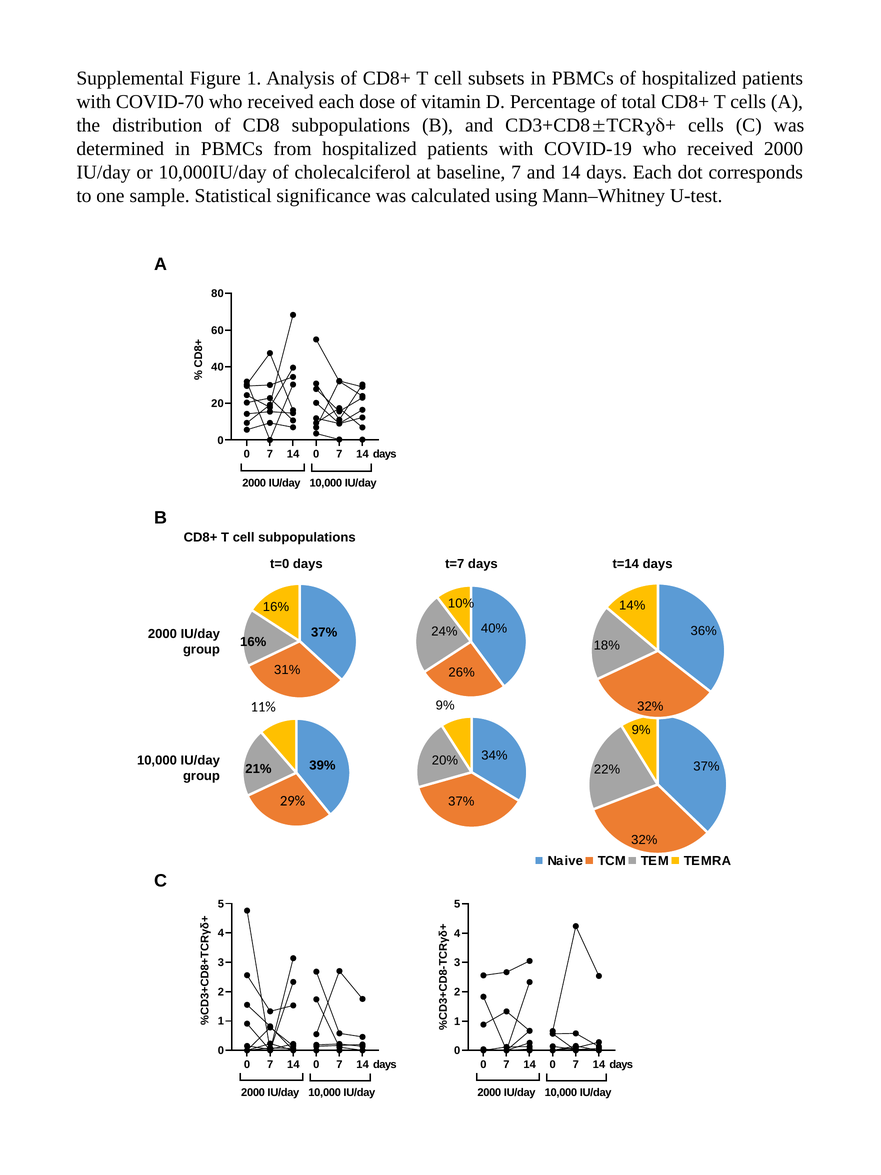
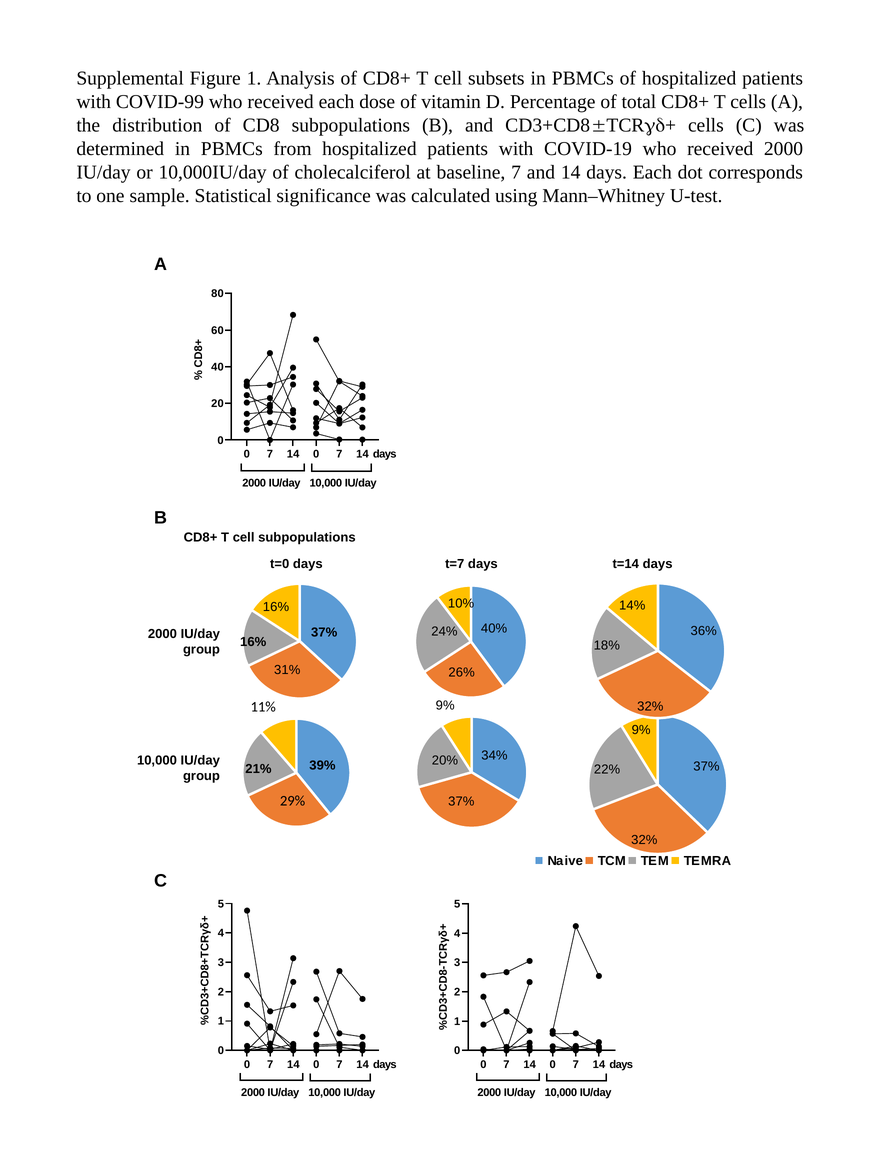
COVID-70: COVID-70 -> COVID-99
